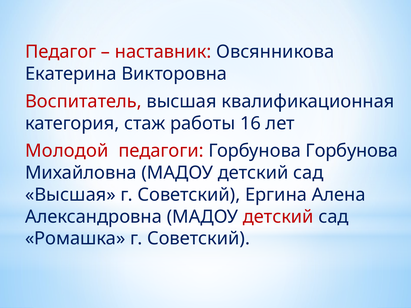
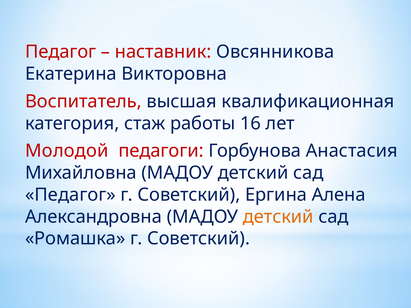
Горбунова Горбунова: Горбунова -> Анастасия
Высшая at (70, 195): Высшая -> Педагог
детский at (278, 217) colour: red -> orange
